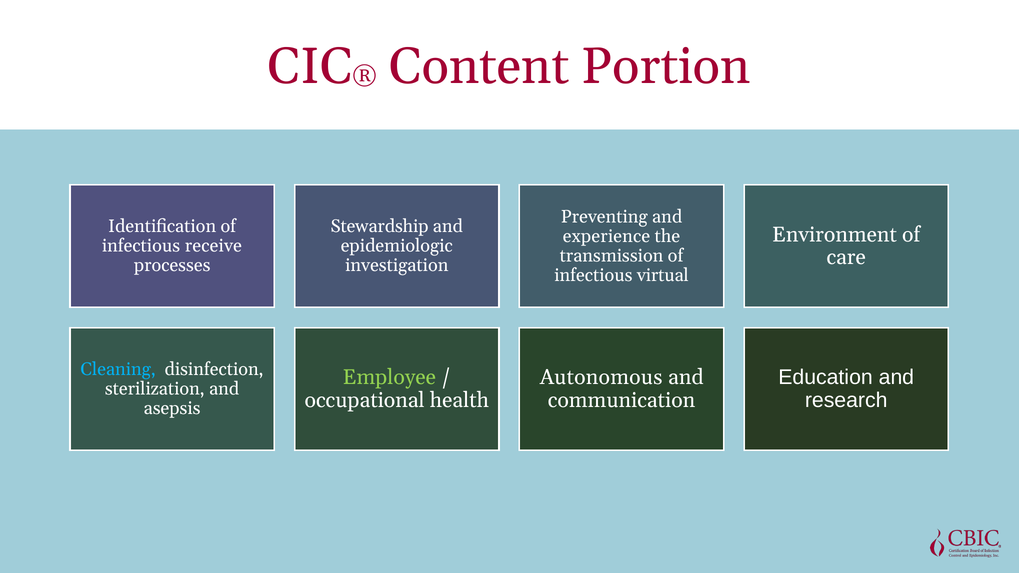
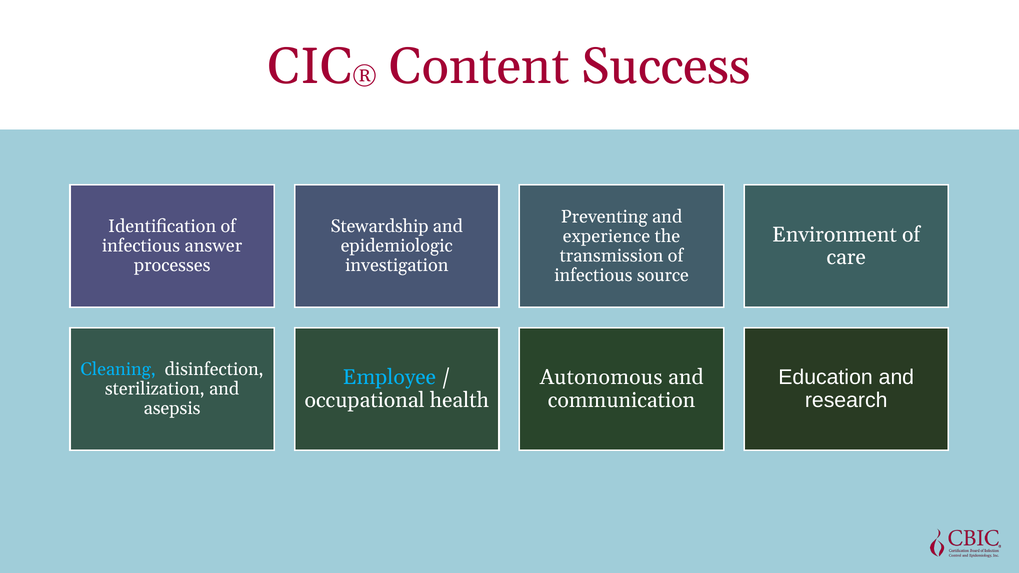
Portion: Portion -> Success
receive: receive -> answer
virtual: virtual -> source
Employee colour: light green -> light blue
